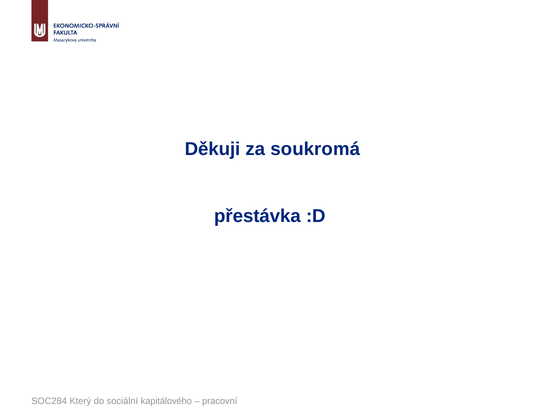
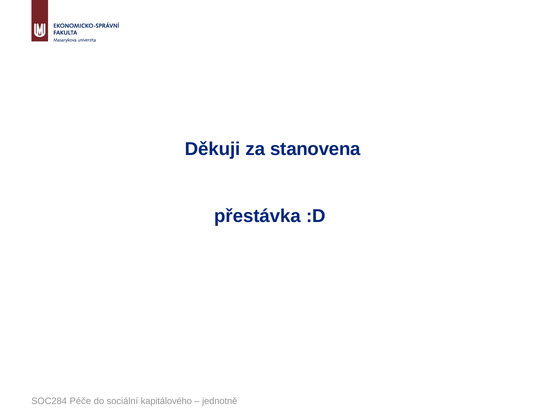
soukromá: soukromá -> stanovena
Který: Který -> Péče
pracovní: pracovní -> jednotně
